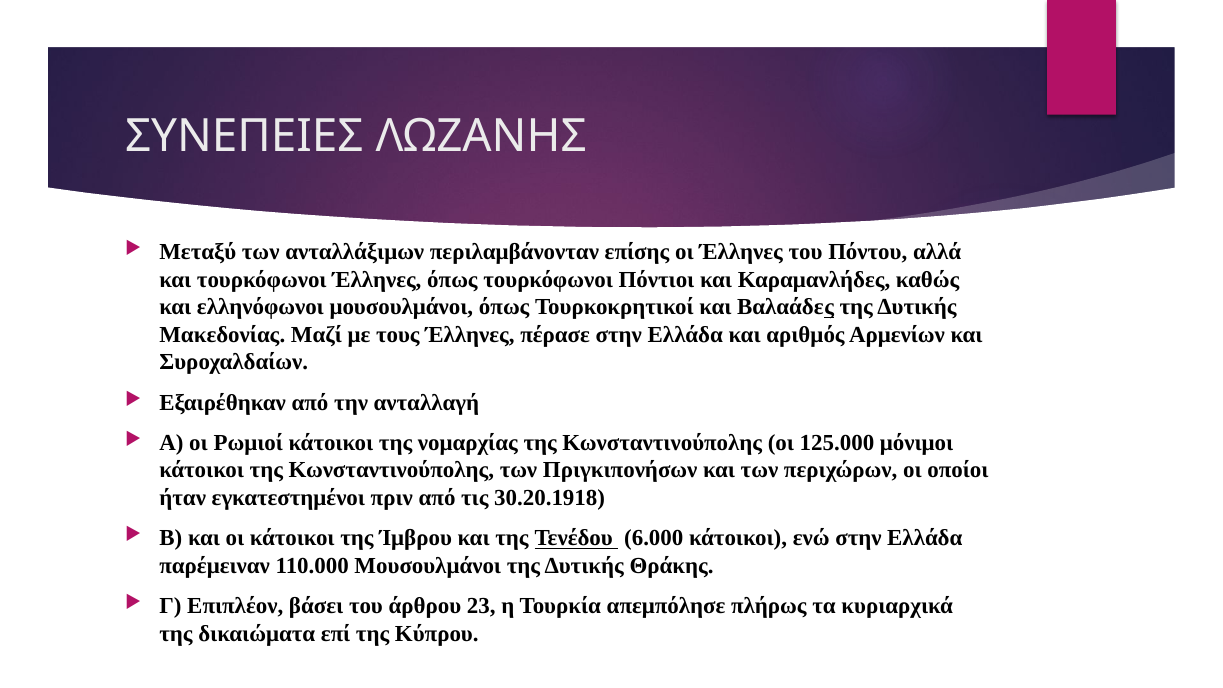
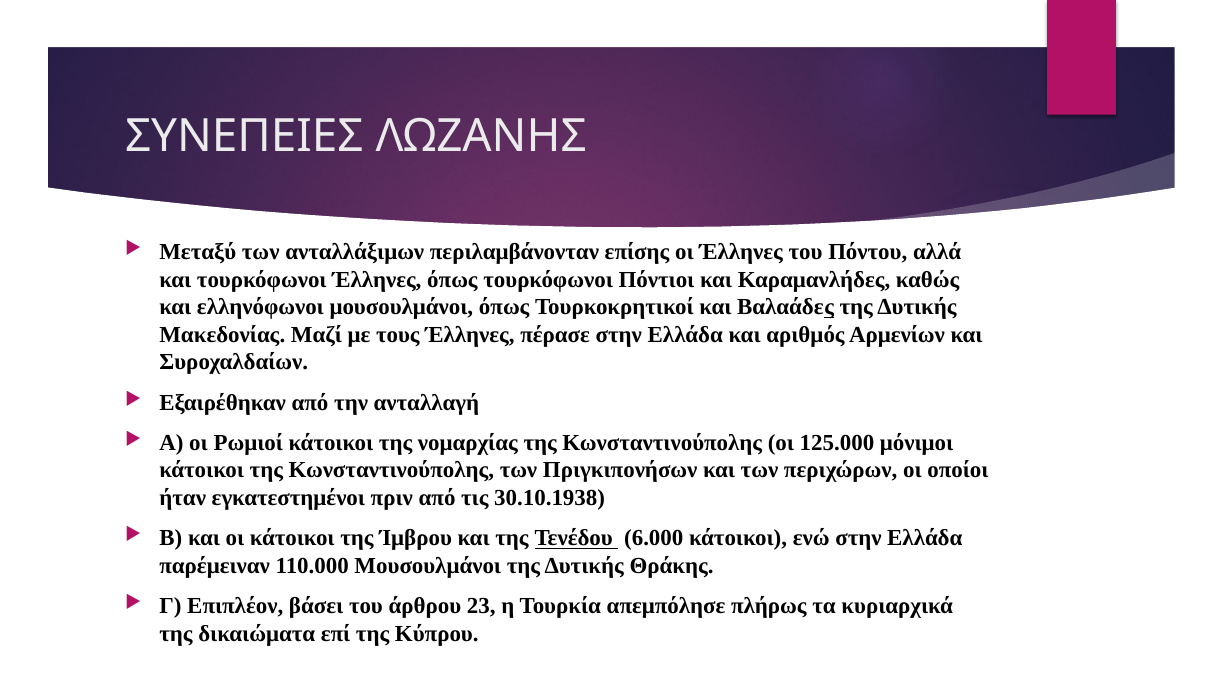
30.20.1918: 30.20.1918 -> 30.10.1938
